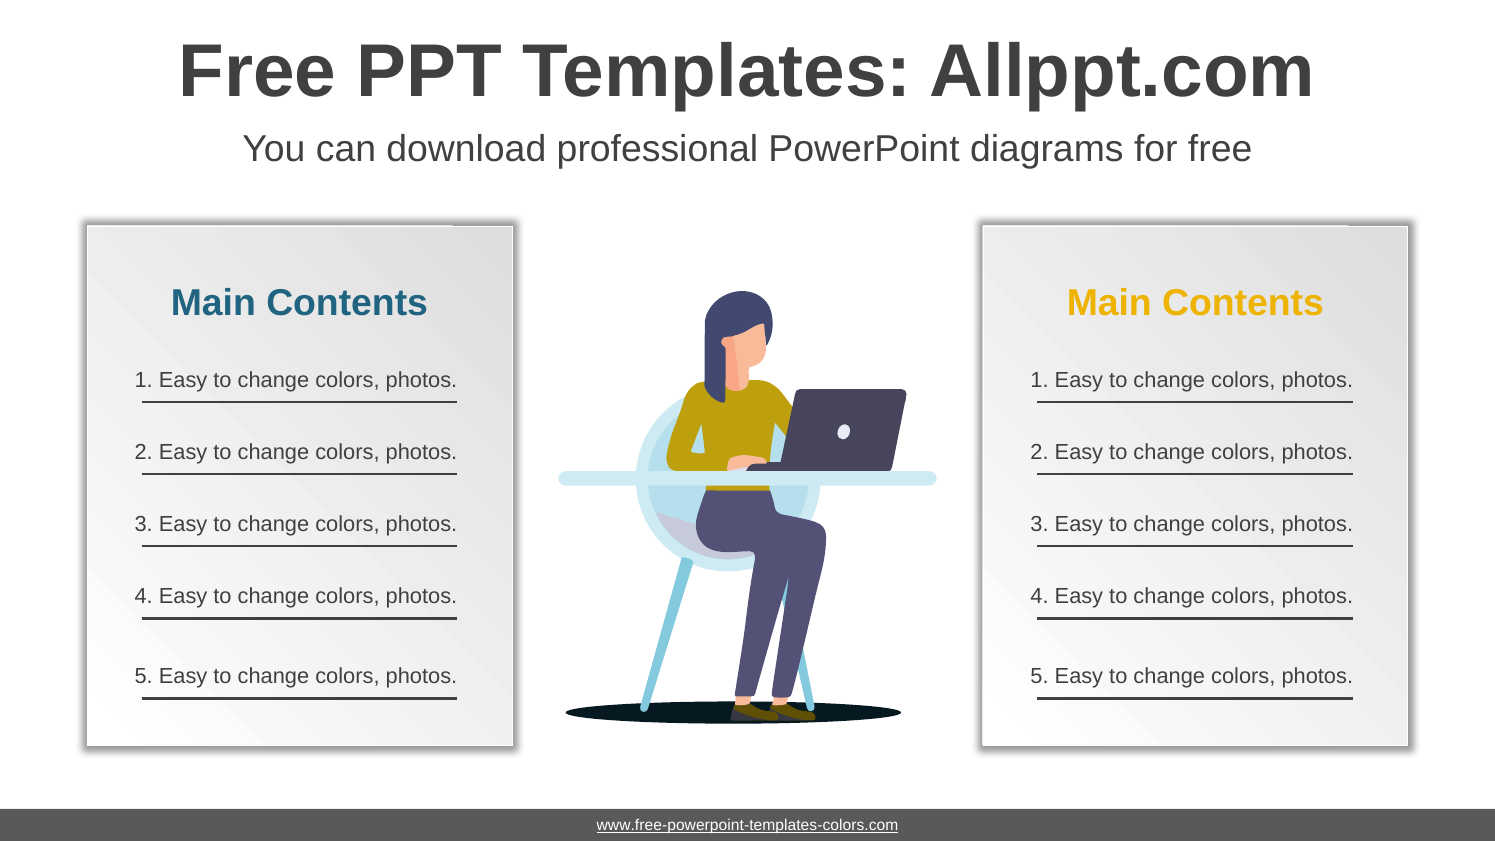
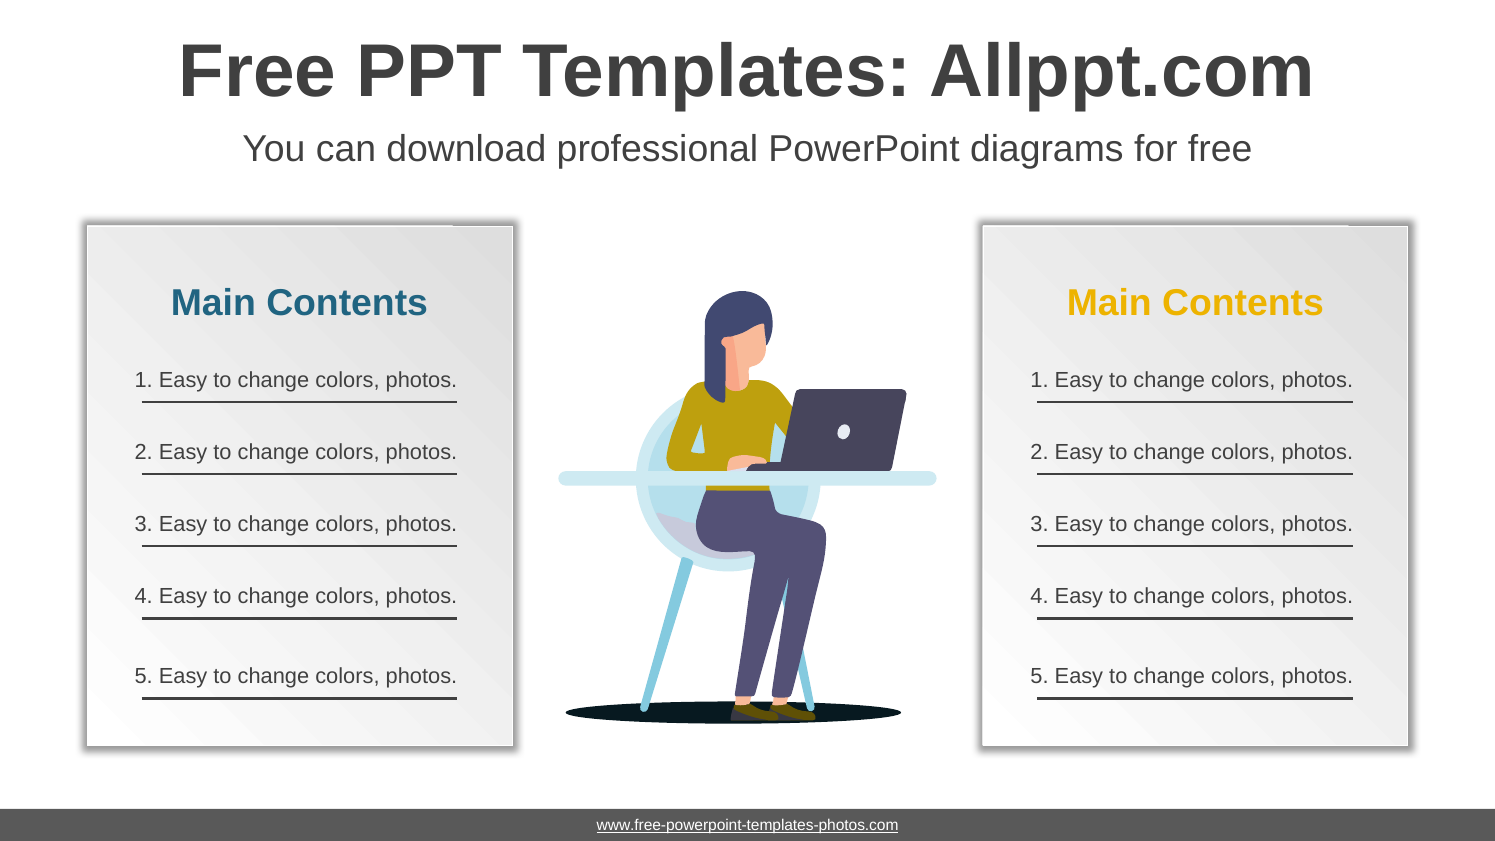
www.free-powerpoint-templates-colors.com: www.free-powerpoint-templates-colors.com -> www.free-powerpoint-templates-photos.com
